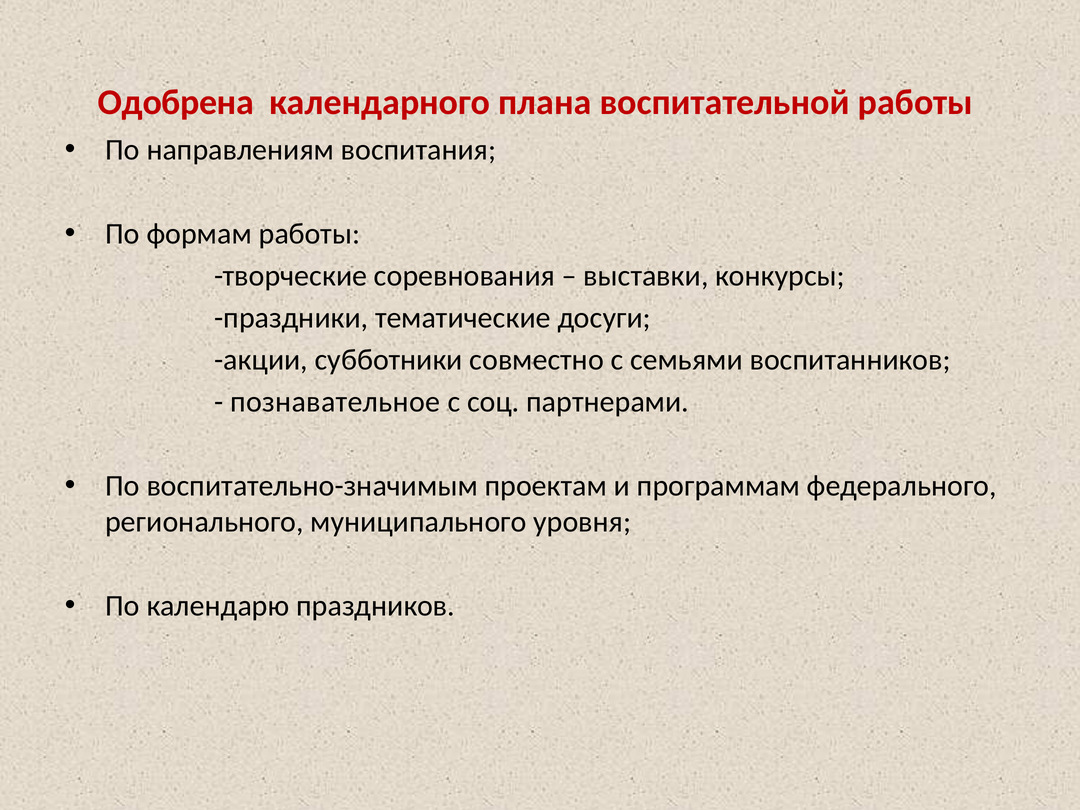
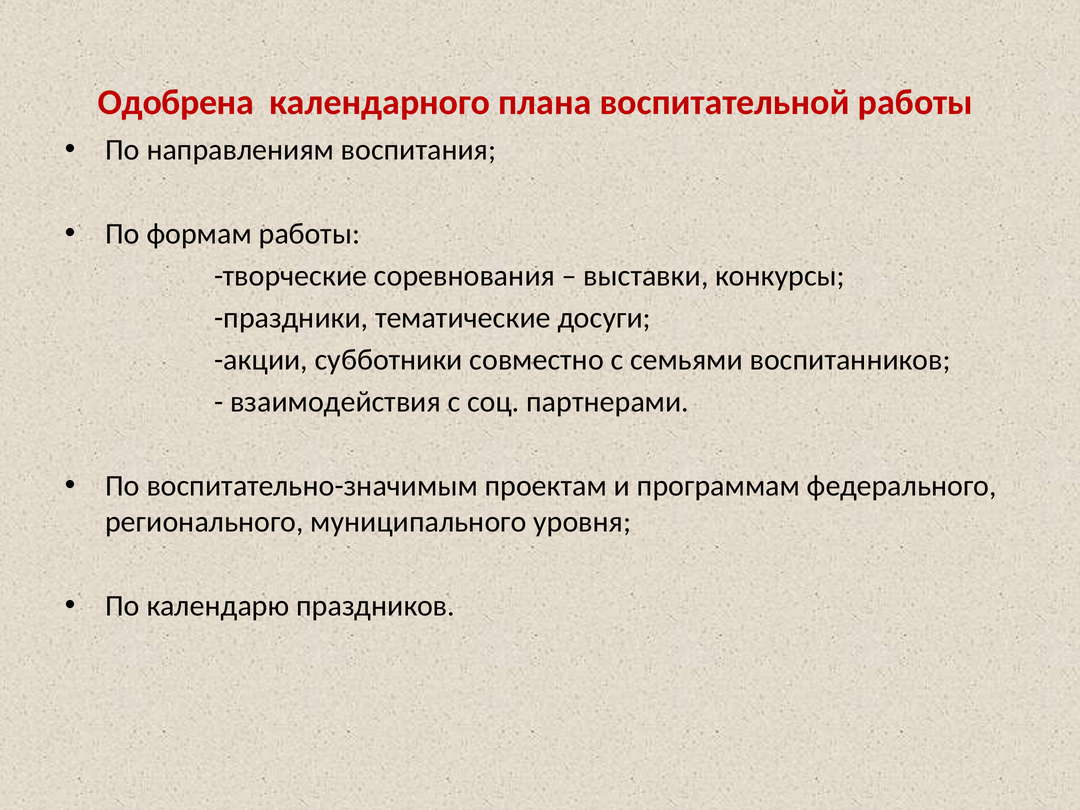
познавательное: познавательное -> взаимодействия
